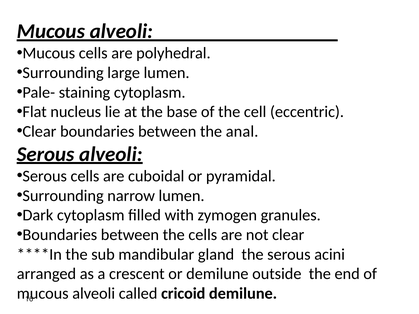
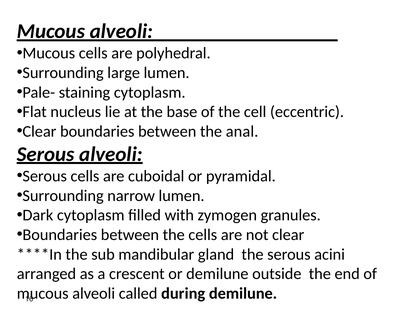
cricoid: cricoid -> during
